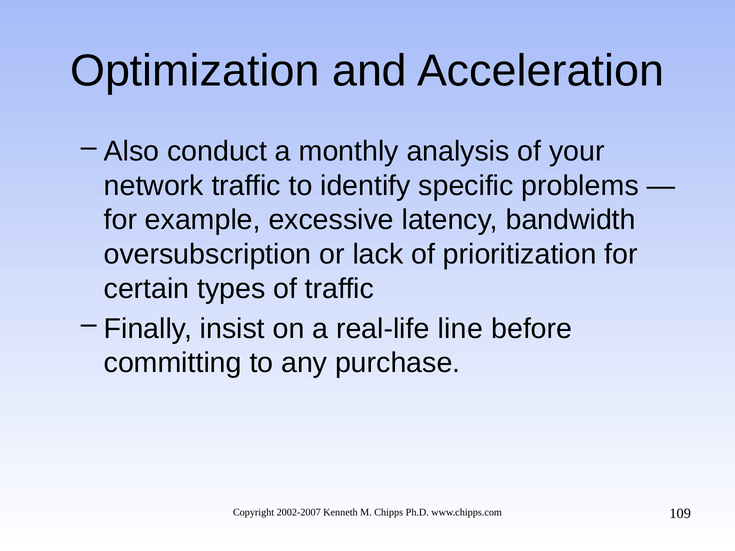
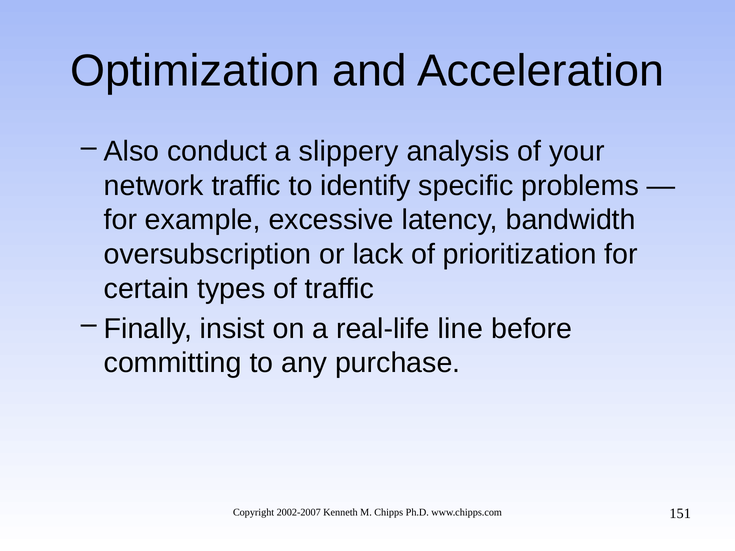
monthly: monthly -> slippery
109: 109 -> 151
